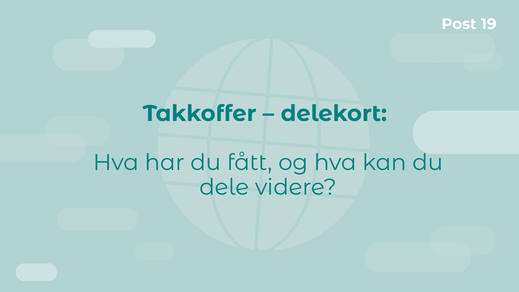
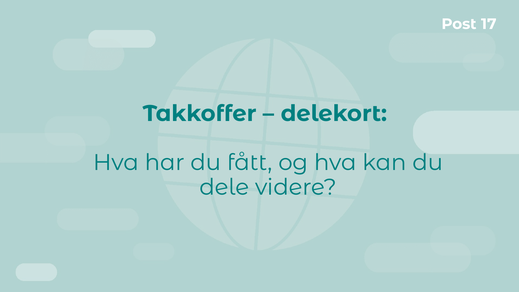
19: 19 -> 17
